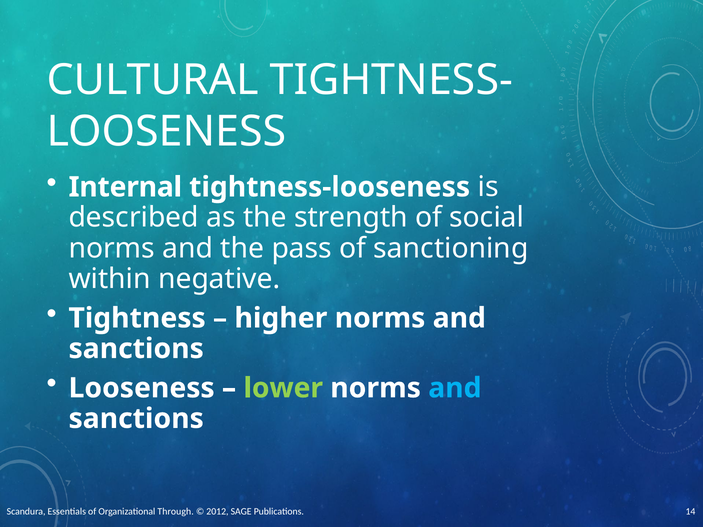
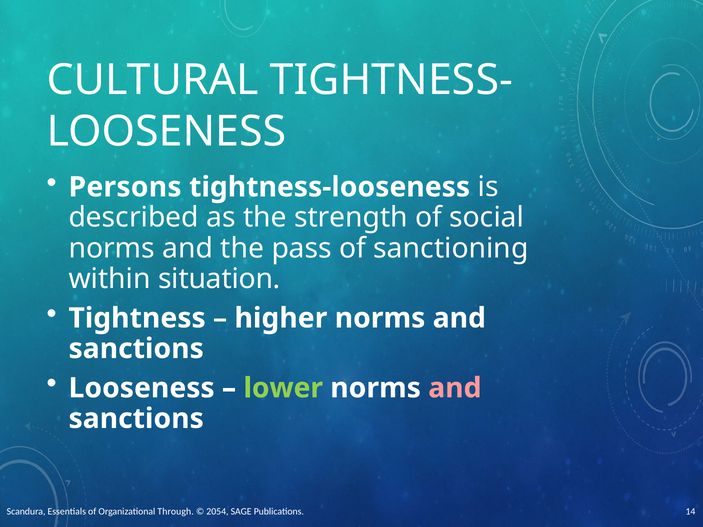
Internal: Internal -> Persons
negative: negative -> situation
and at (455, 388) colour: light blue -> pink
2012: 2012 -> 2054
